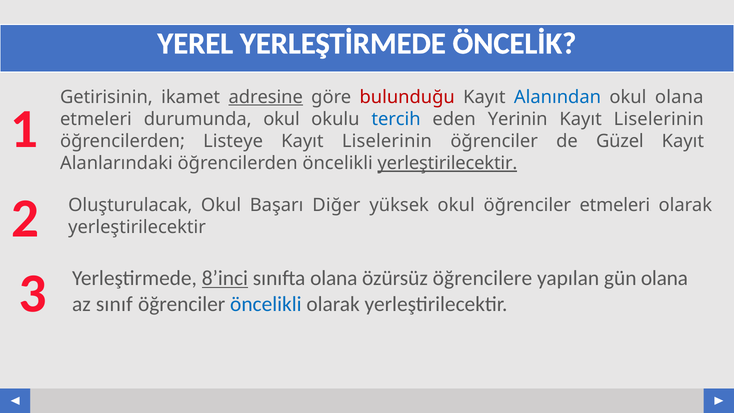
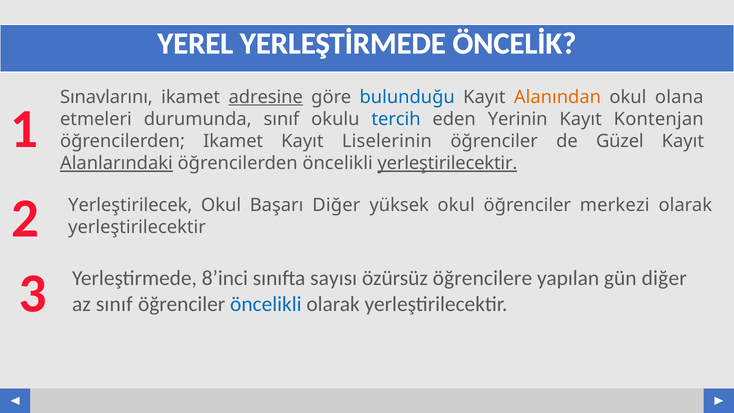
Getirisinin: Getirisinin -> Sınavlarını
bulunduğu colour: red -> blue
Alanından colour: blue -> orange
durumunda okul: okul -> sınıf
Liselerinin at (659, 119): Liselerinin -> Kontenjan
öğrencilerden Listeye: Listeye -> Ikamet
Alanlarındaki underline: none -> present
Oluşturulacak: Oluşturulacak -> Yerleştirilecek
öğrenciler etmeleri: etmeleri -> merkezi
8’inci underline: present -> none
sınıfta olana: olana -> sayısı
gün olana: olana -> diğer
